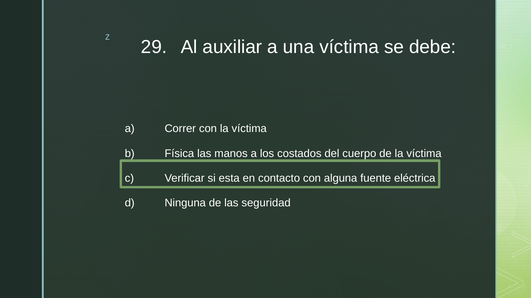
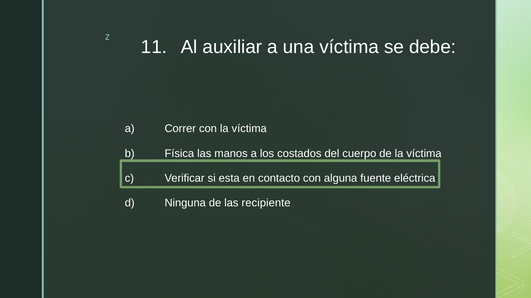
29: 29 -> 11
seguridad: seguridad -> recipiente
